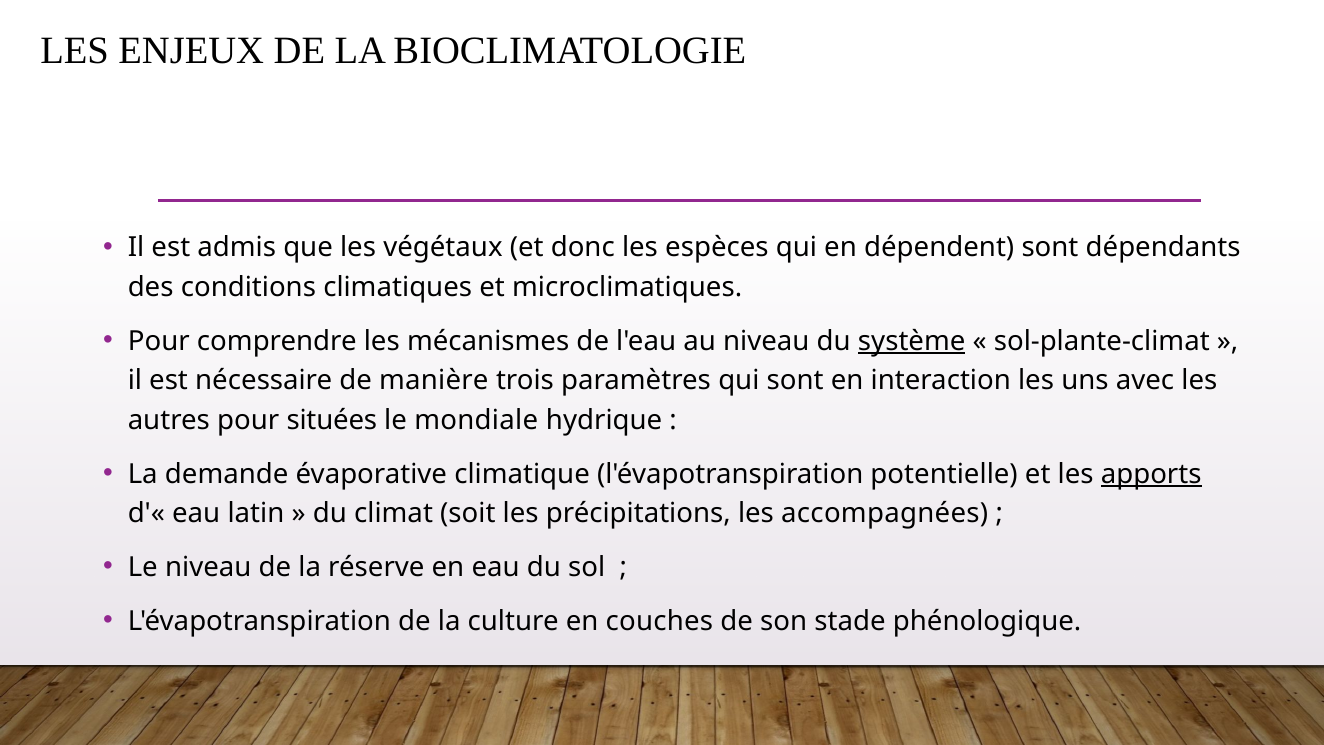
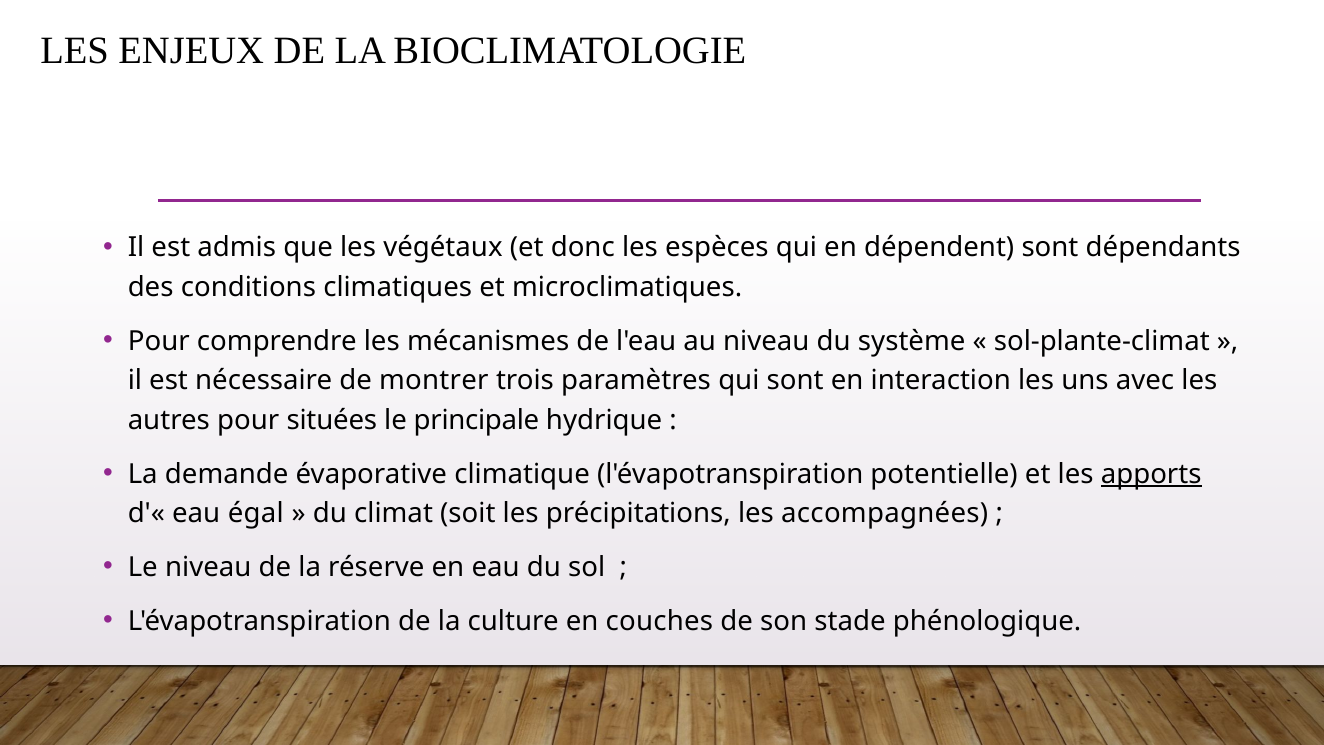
système underline: present -> none
manière: manière -> montrer
mondiale: mondiale -> principale
latin: latin -> égal
